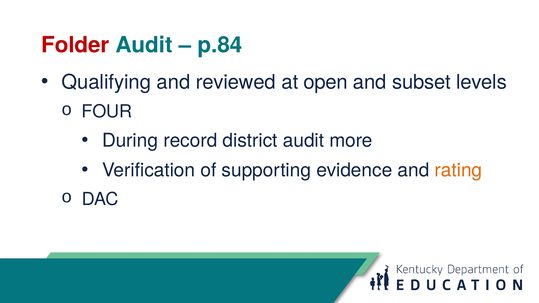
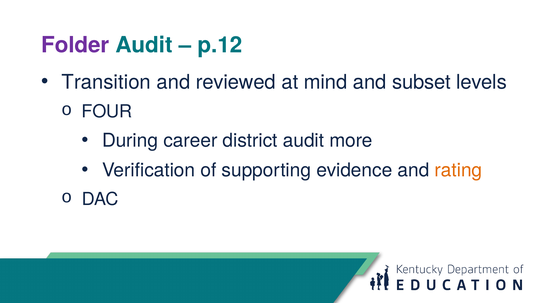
Folder colour: red -> purple
p.84: p.84 -> p.12
Qualifying: Qualifying -> Transition
open: open -> mind
record: record -> career
